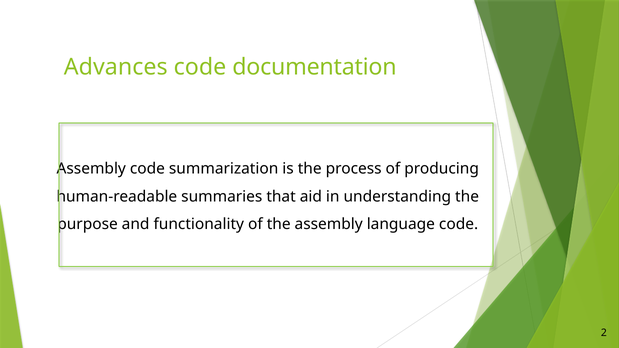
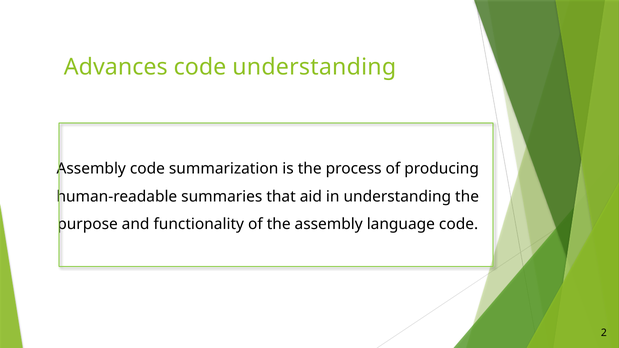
code documentation: documentation -> understanding
